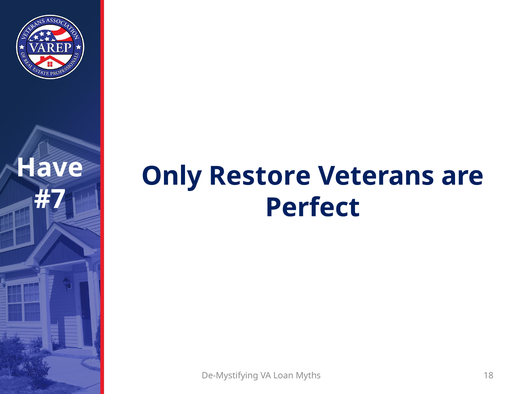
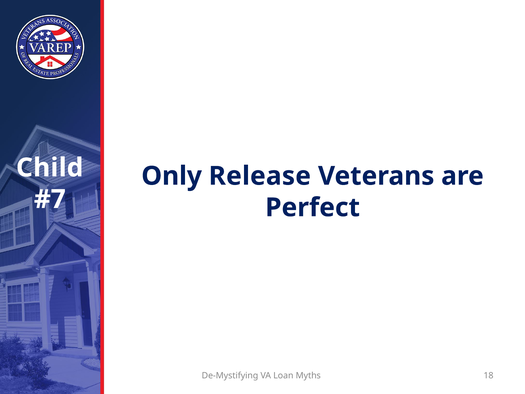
Have: Have -> Child
Restore: Restore -> Release
